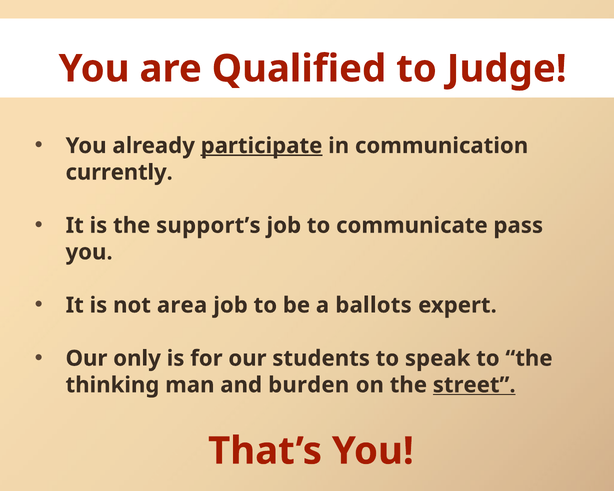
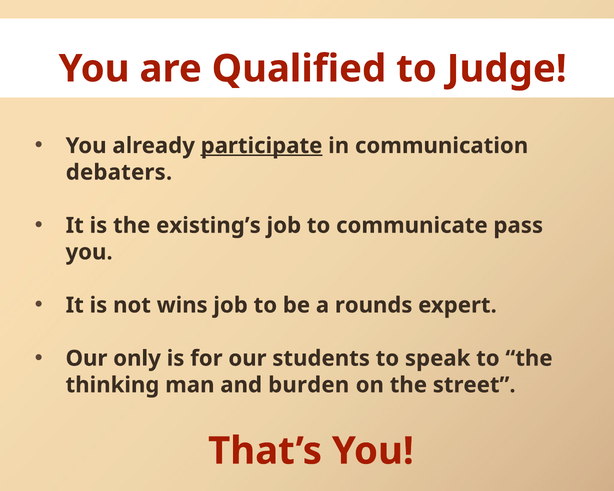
currently: currently -> debaters
support’s: support’s -> existing’s
area: area -> wins
ballots: ballots -> rounds
street underline: present -> none
